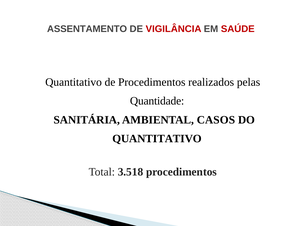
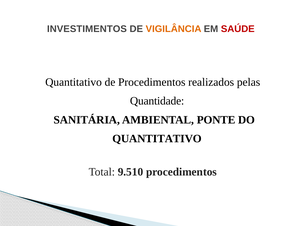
ASSENTAMENTO: ASSENTAMENTO -> INVESTIMENTOS
VIGILÂNCIA colour: red -> orange
CASOS: CASOS -> PONTE
3.518: 3.518 -> 9.510
